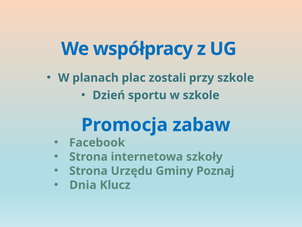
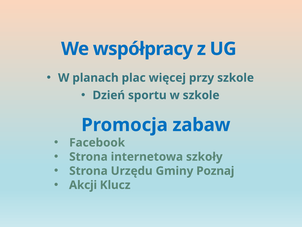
zostali: zostali -> więcej
Dnia: Dnia -> Akcji
